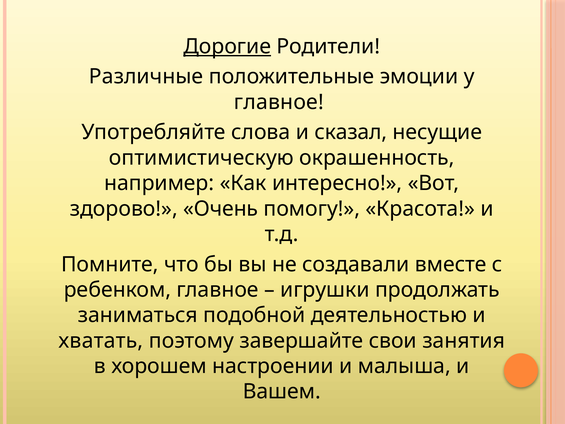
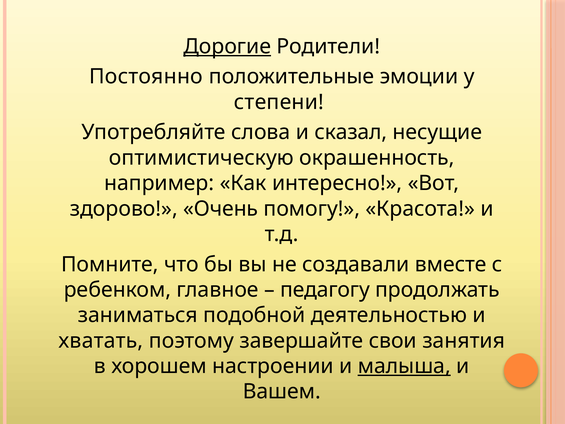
Различные: Различные -> Постоянно
главное at (279, 102): главное -> степени
игрушки: игрушки -> педагогу
малыша underline: none -> present
